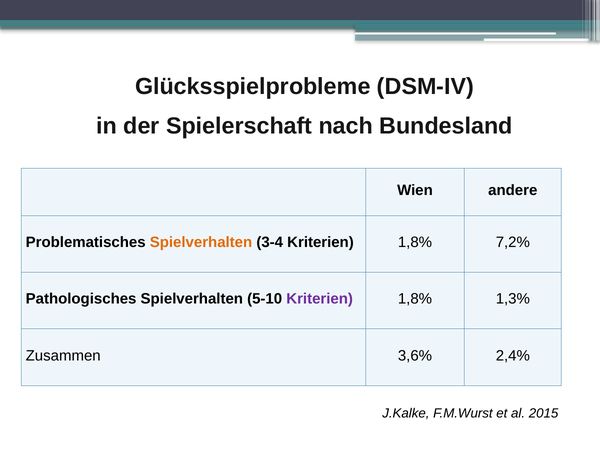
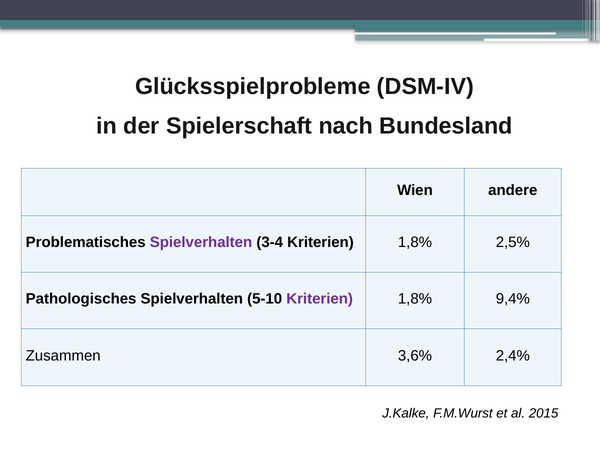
Spielverhalten at (201, 242) colour: orange -> purple
7,2%: 7,2% -> 2,5%
1,3%: 1,3% -> 9,4%
